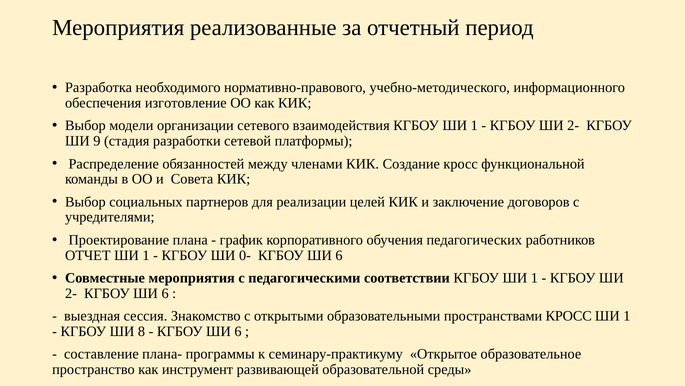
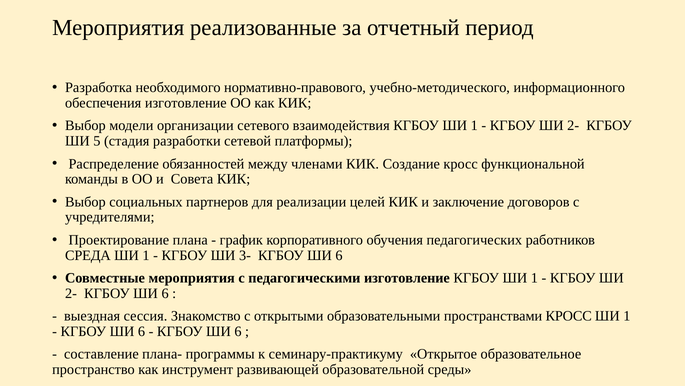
9: 9 -> 5
ОТЧЕТ: ОТЧЕТ -> СРЕДА
0-: 0- -> 3-
педагогическими соответствии: соответствии -> изготовление
8 at (142, 331): 8 -> 6
